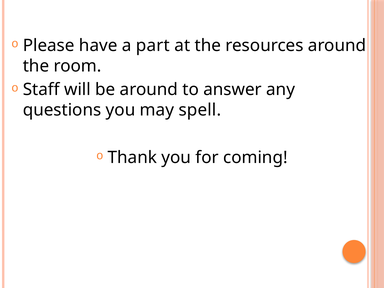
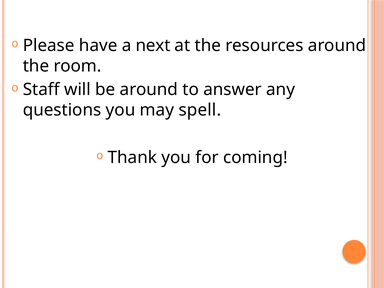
part: part -> next
